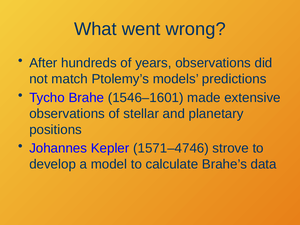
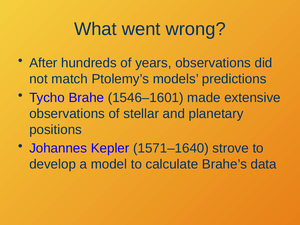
1571–4746: 1571–4746 -> 1571–1640
